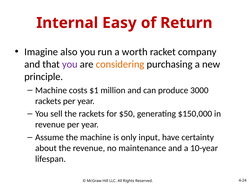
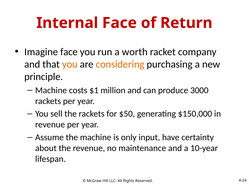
Internal Easy: Easy -> Face
Imagine also: also -> face
you at (70, 64) colour: purple -> orange
